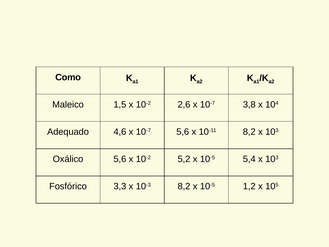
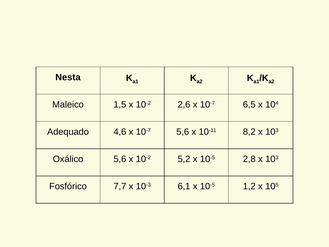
Como: Como -> Nesta
3,8: 3,8 -> 6,5
5,4: 5,4 -> 2,8
3,3: 3,3 -> 7,7
10-3 8,2: 8,2 -> 6,1
